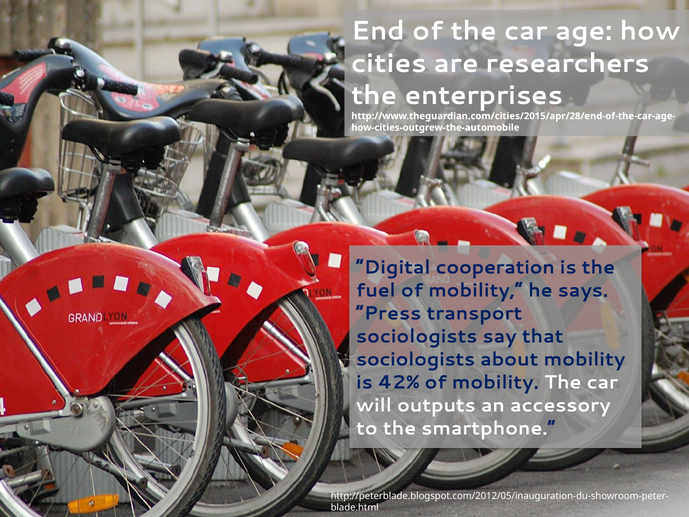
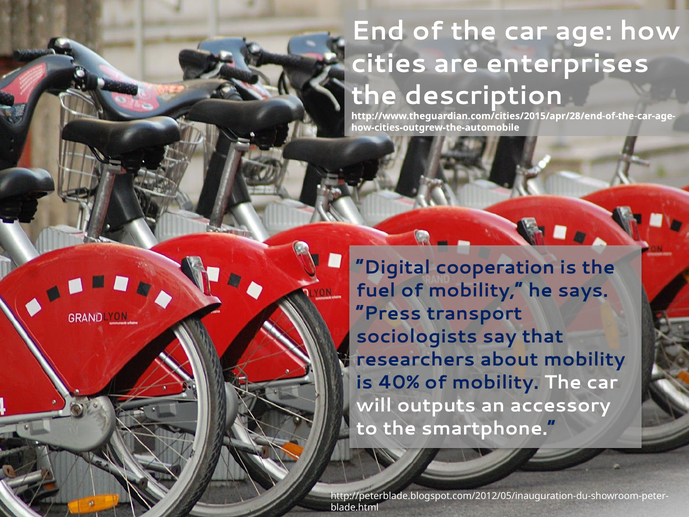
researchers: researchers -> enterprises
enterprises: enterprises -> description
sociologists at (416, 359): sociologists -> researchers
42%: 42% -> 40%
